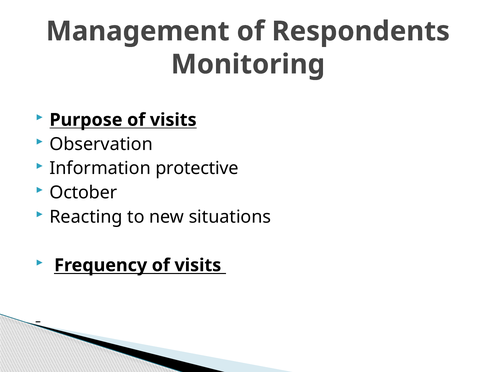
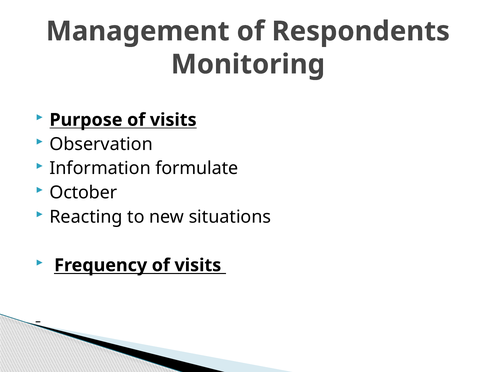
protective: protective -> formulate
